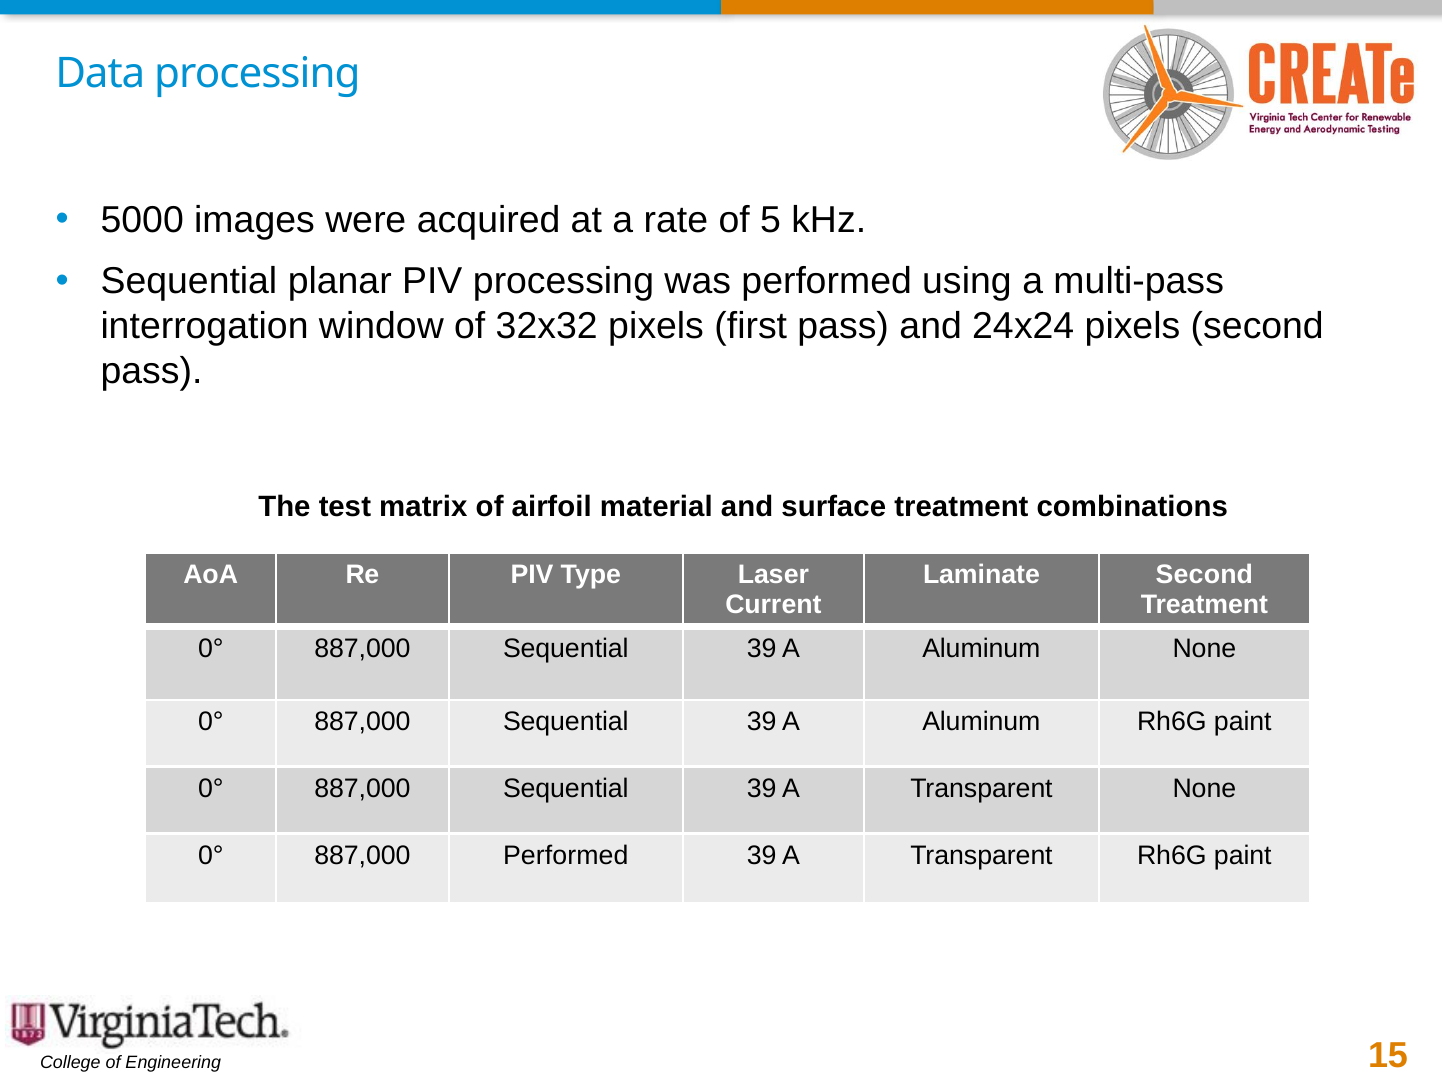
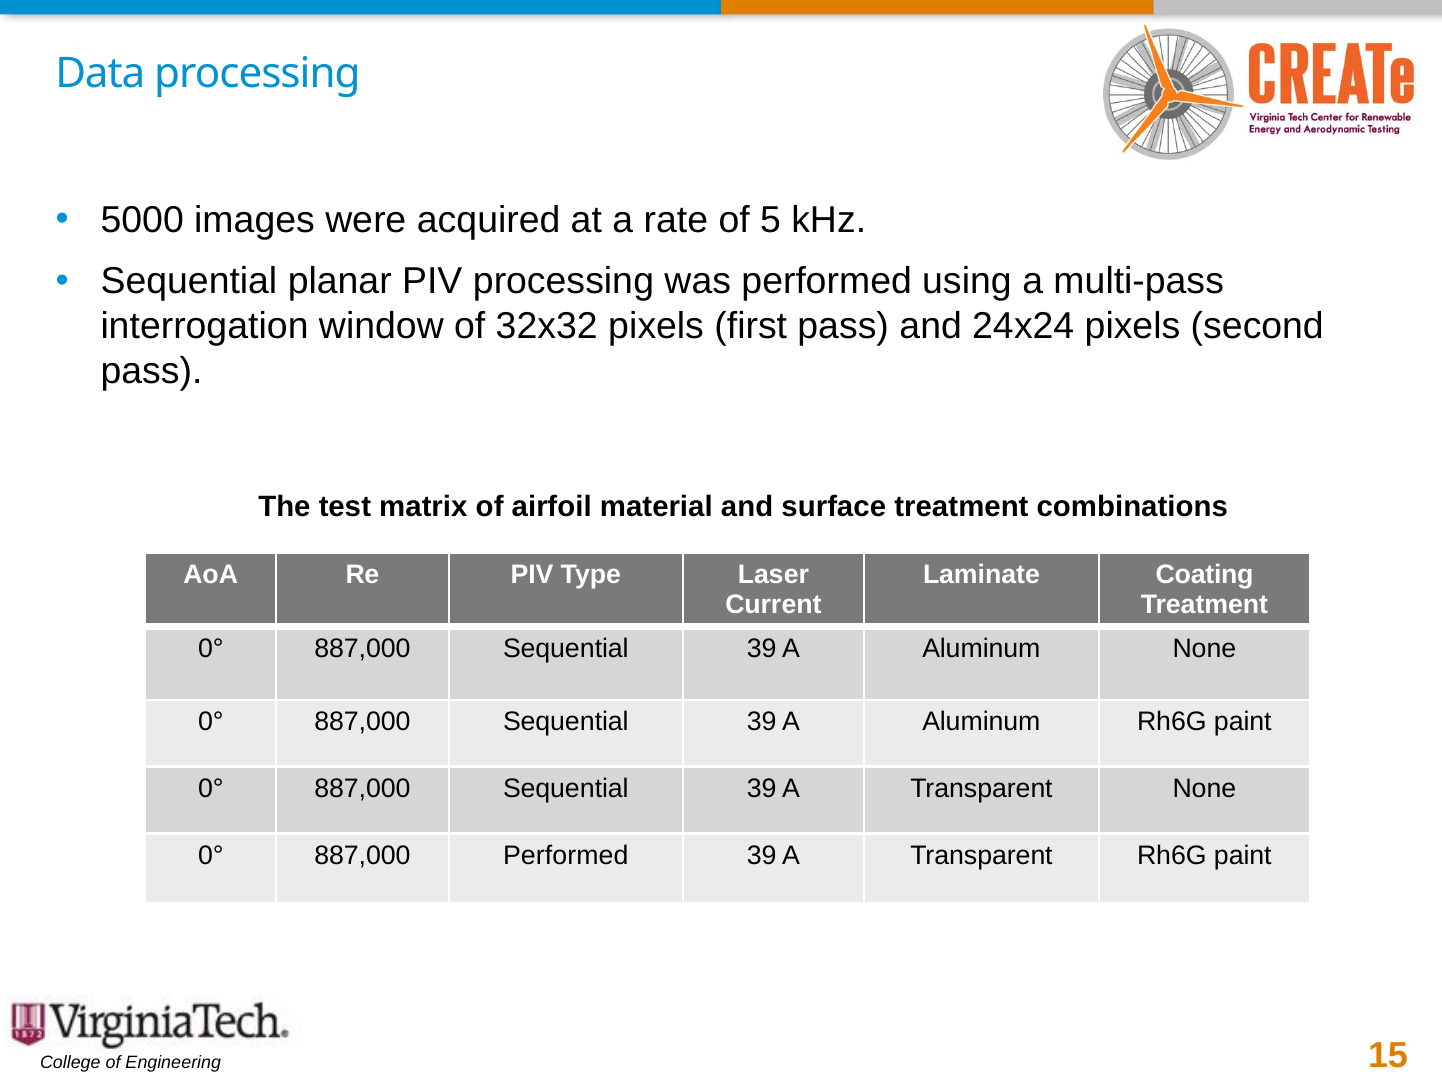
Laminate Second: Second -> Coating
